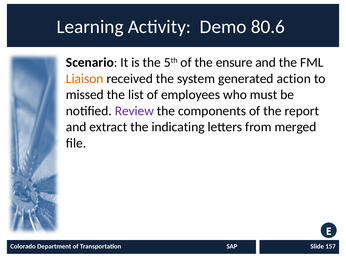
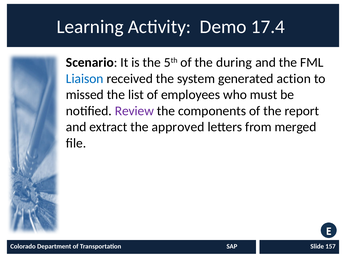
80.6: 80.6 -> 17.4
ensure: ensure -> during
Liaison colour: orange -> blue
indicating: indicating -> approved
